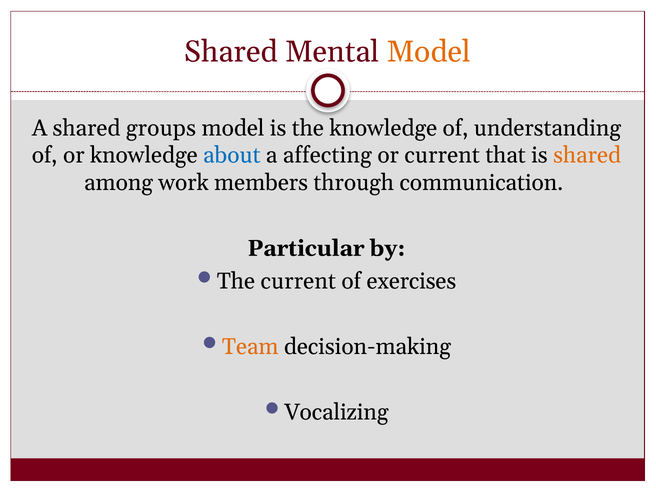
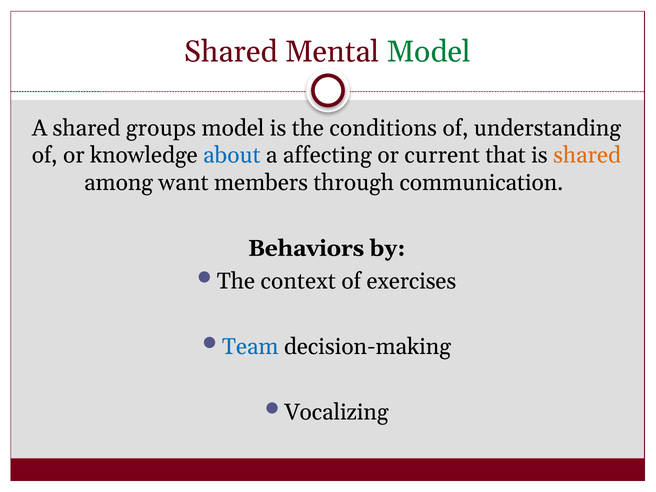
Model at (429, 52) colour: orange -> green
the knowledge: knowledge -> conditions
work: work -> want
Particular: Particular -> Behaviors
The current: current -> context
Team colour: orange -> blue
